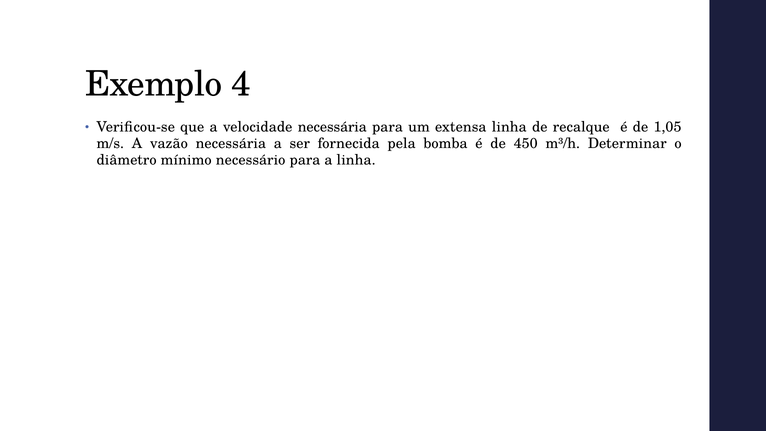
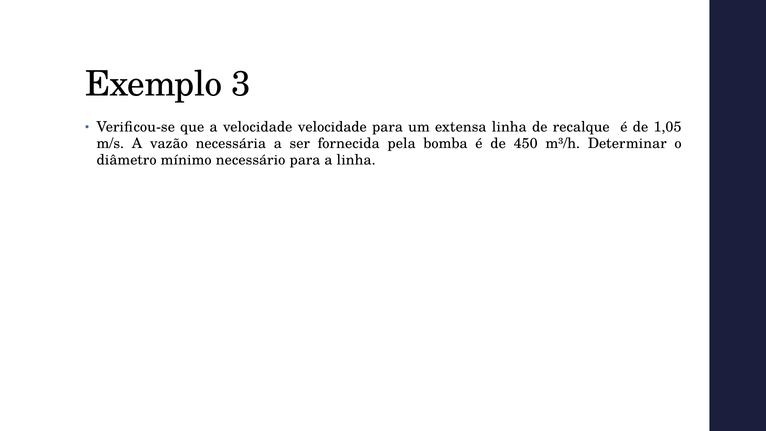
4: 4 -> 3
velocidade necessária: necessária -> velocidade
